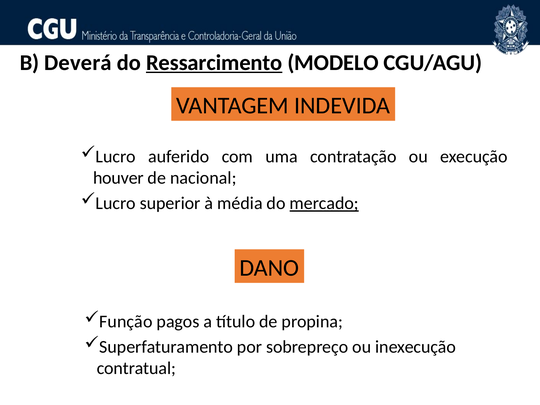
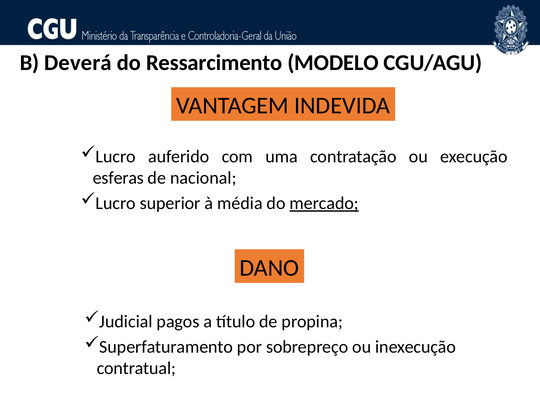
Ressarcimento underline: present -> none
houver: houver -> esferas
Função: Função -> Judicial
